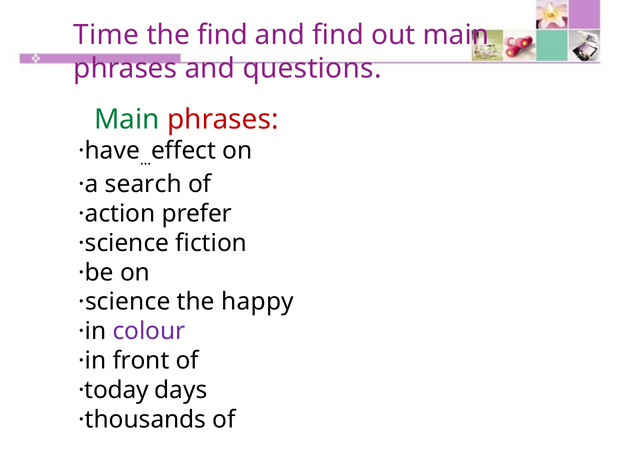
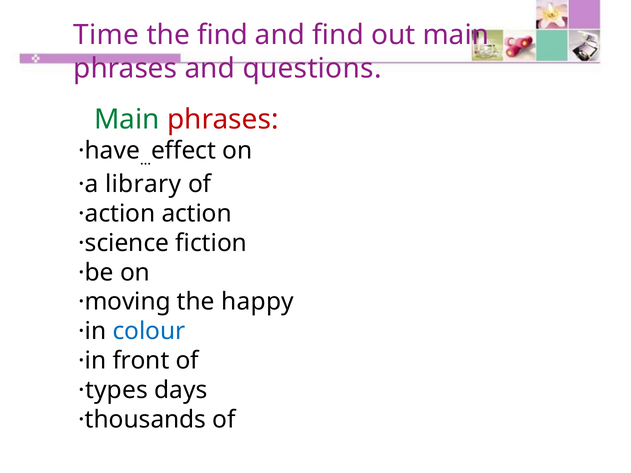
search: search -> library
prefer: prefer -> action
·science at (124, 302): ·science -> ·moving
colour colour: purple -> blue
·today: ·today -> ·types
